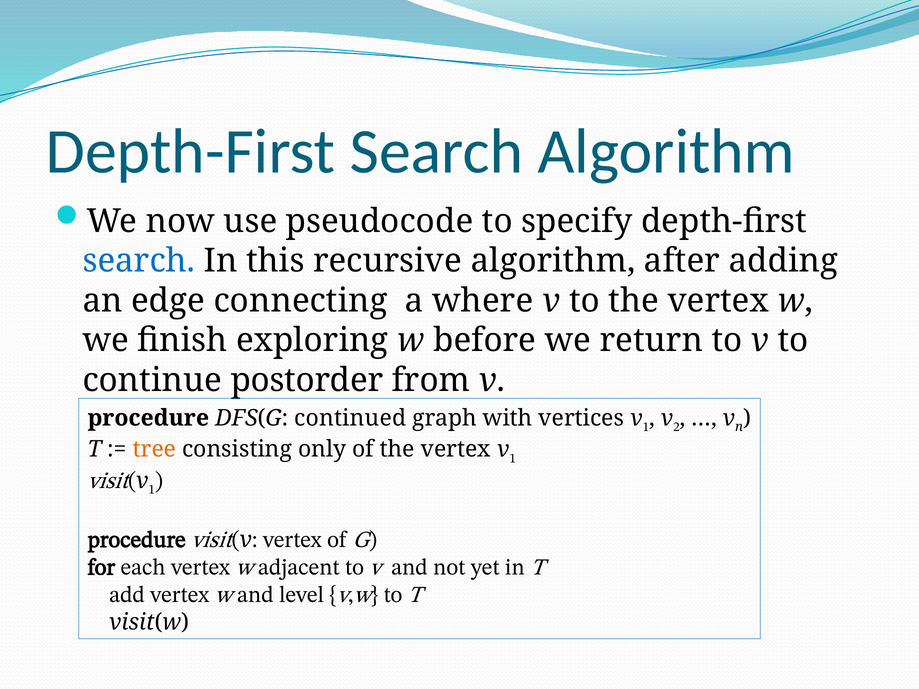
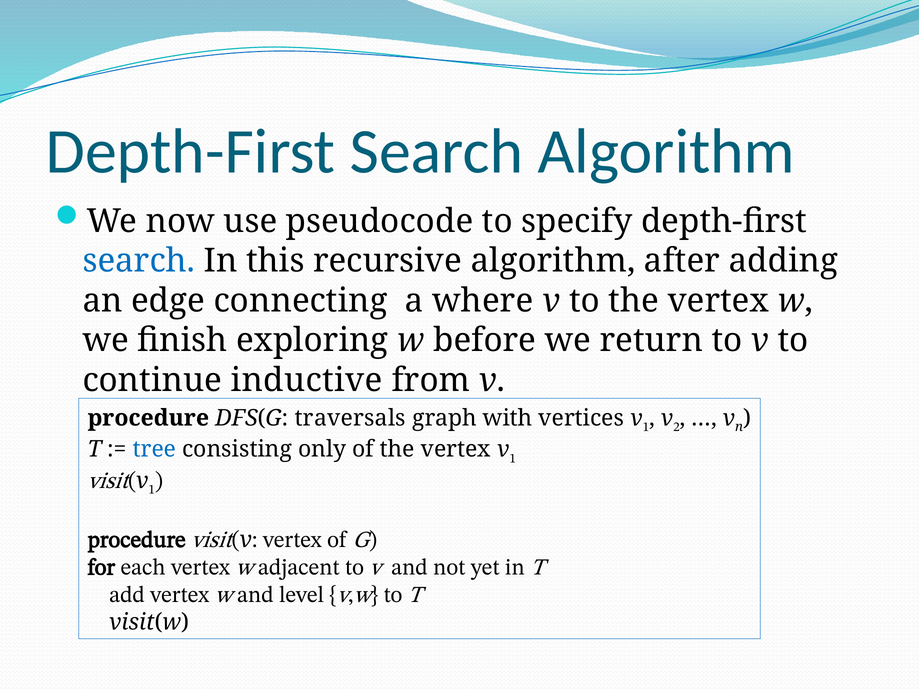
postorder: postorder -> inductive
continued: continued -> traversals
tree colour: orange -> blue
